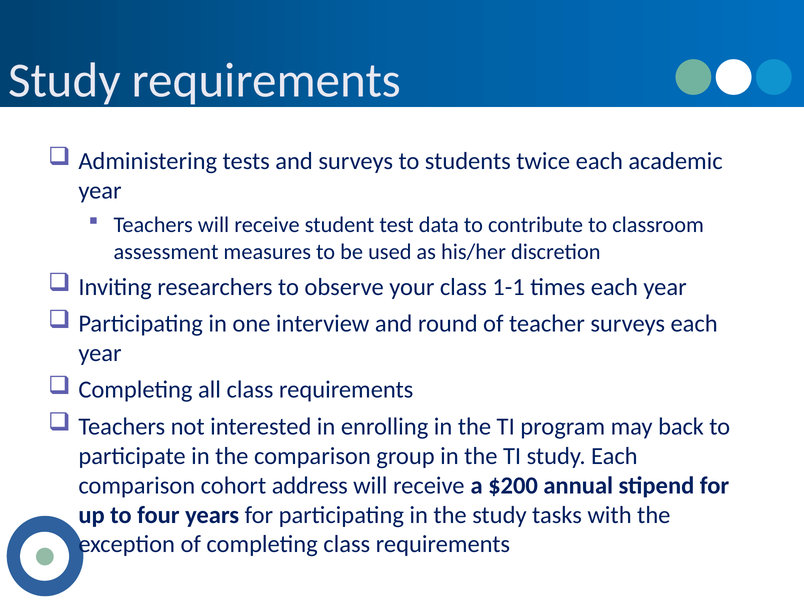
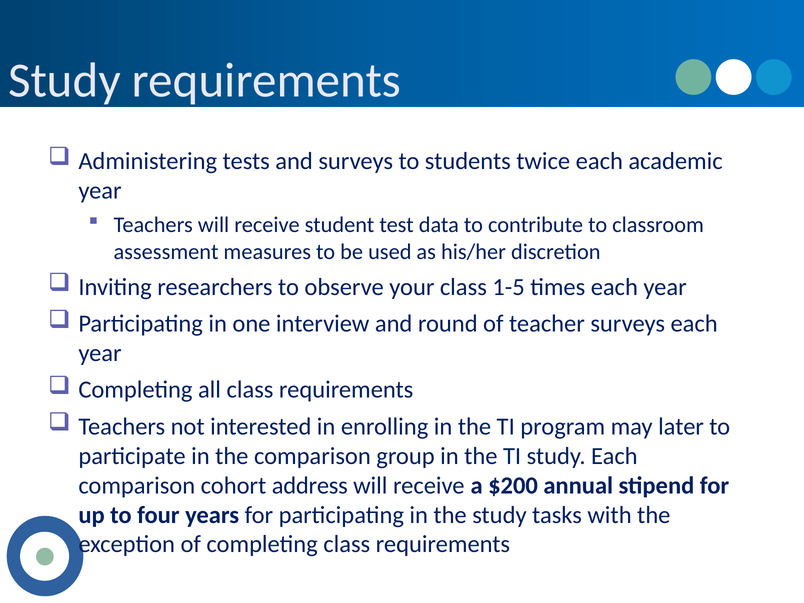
1-1: 1-1 -> 1-5
back: back -> later
